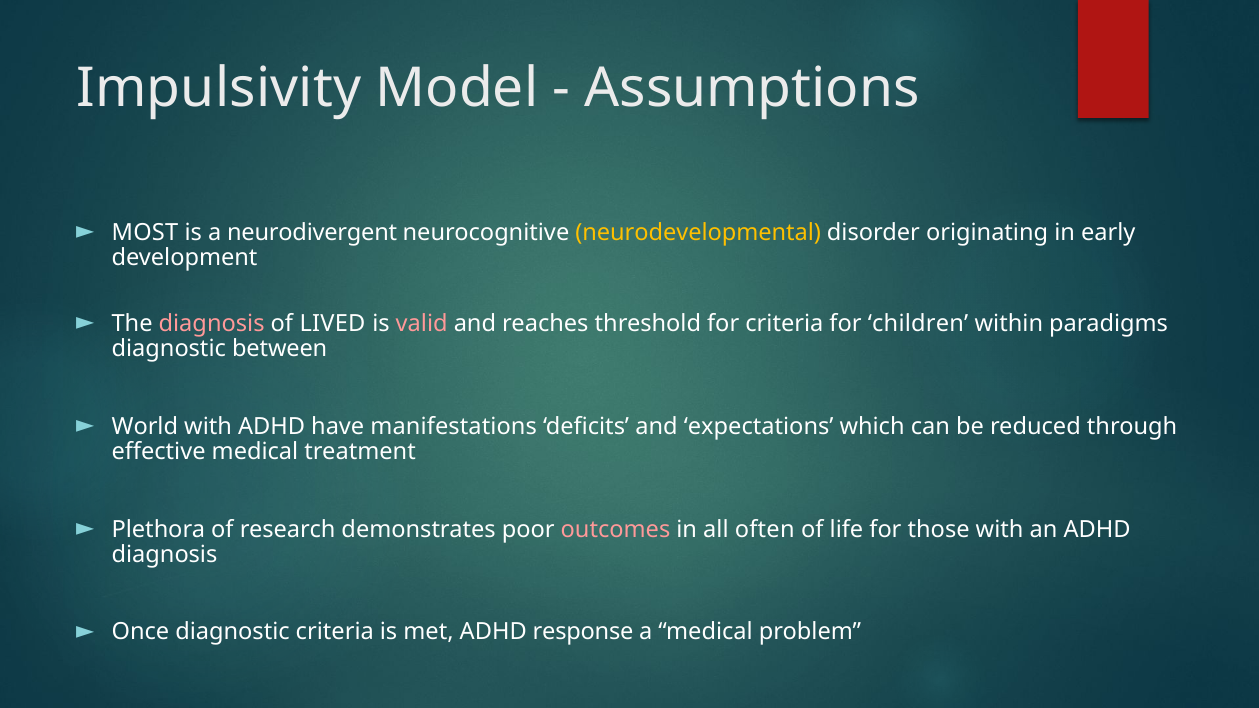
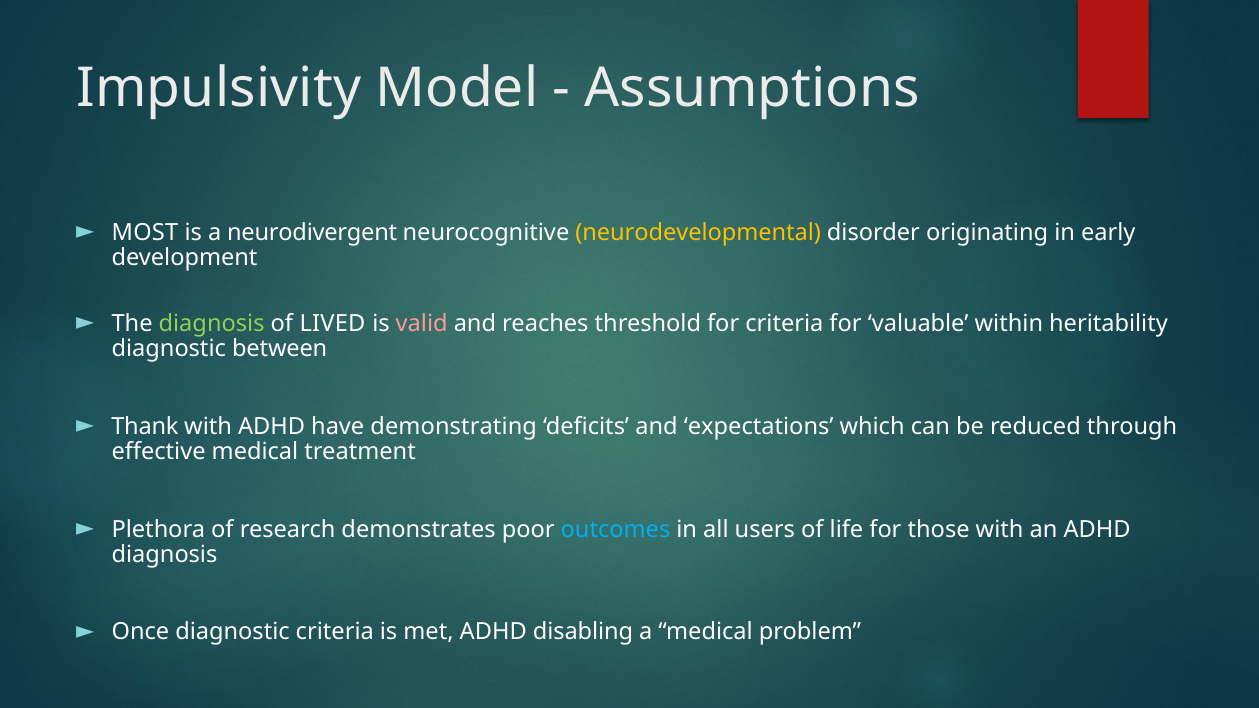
diagnosis at (212, 324) colour: pink -> light green
children: children -> valuable
paradigms: paradigms -> heritability
World: World -> Thank
manifestations: manifestations -> demonstrating
outcomes colour: pink -> light blue
often: often -> users
response: response -> disabling
